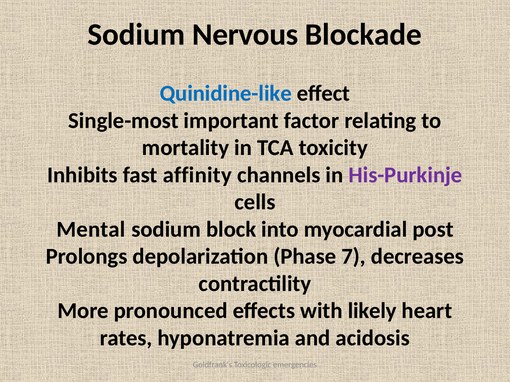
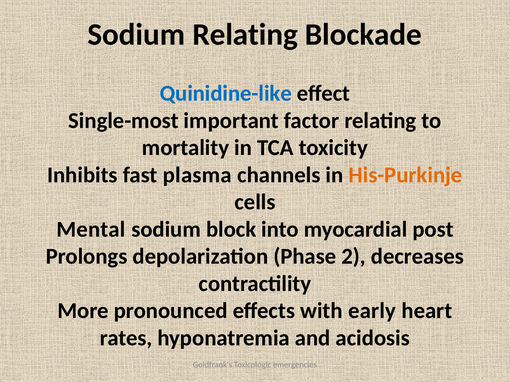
Sodium Nervous: Nervous -> Relating
affinity: affinity -> plasma
His-Purkinje colour: purple -> orange
7: 7 -> 2
likely: likely -> early
